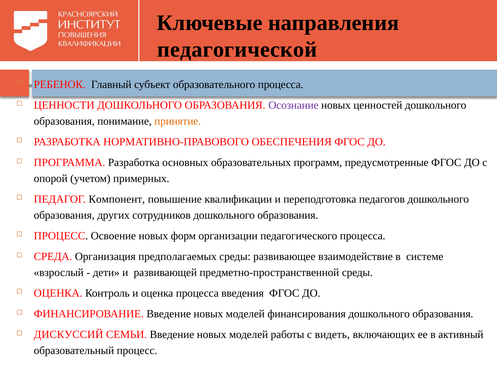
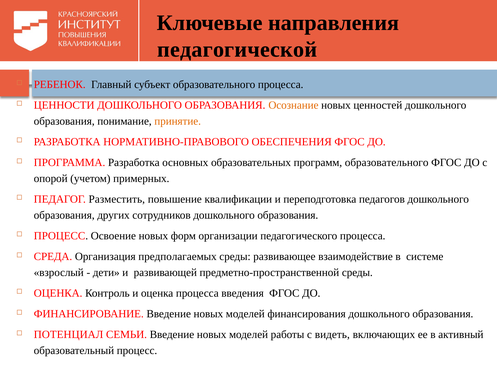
Осознание colour: purple -> orange
программ предусмотренные: предусмотренные -> образовательного
Компонент: Компонент -> Разместить
ДИСКУССИЙ: ДИСКУССИЙ -> ПОТЕНЦИАЛ
